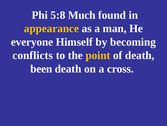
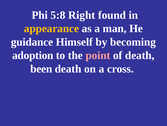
Much: Much -> Right
everyone: everyone -> guidance
conflicts: conflicts -> adoption
point colour: yellow -> pink
